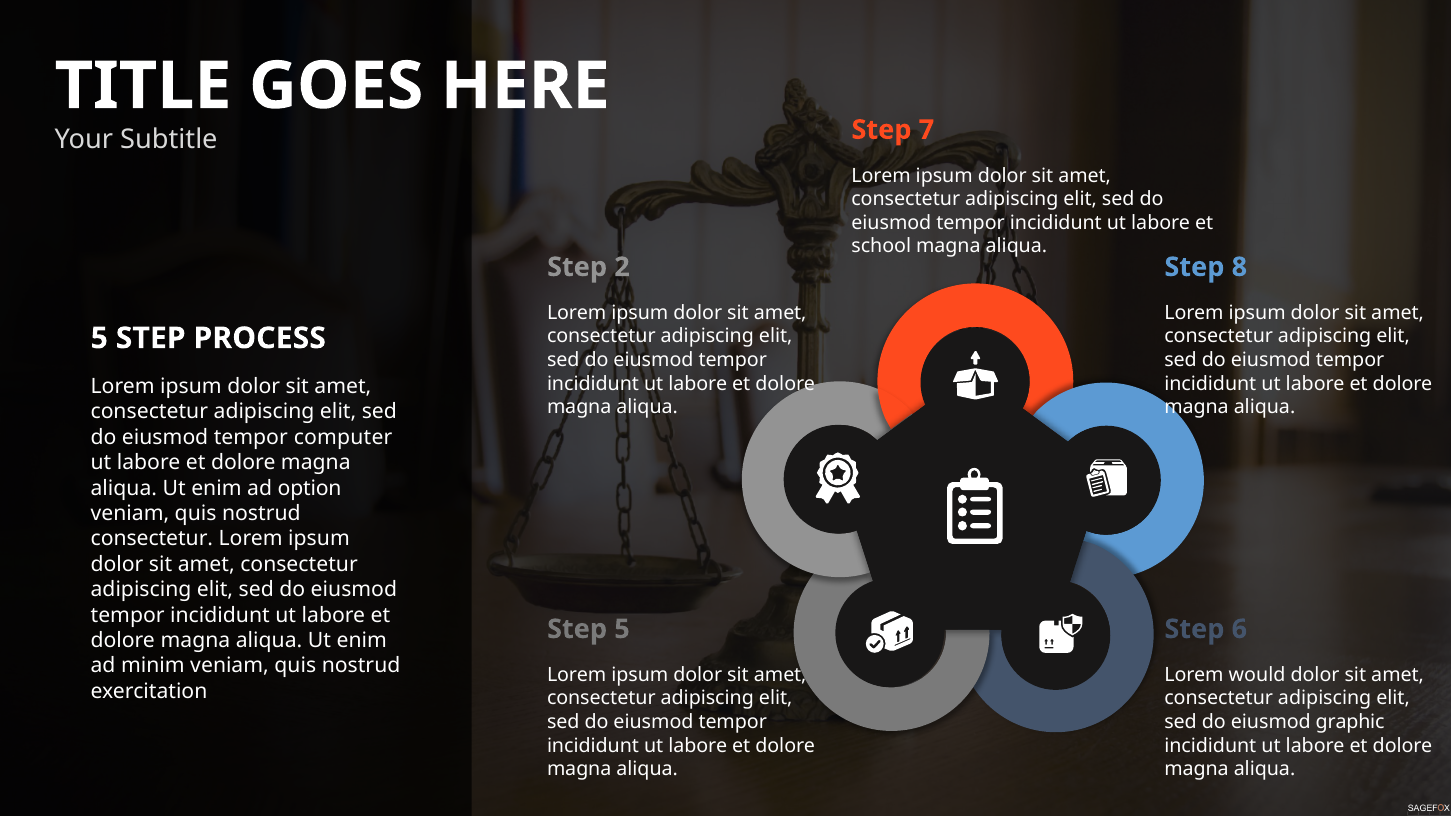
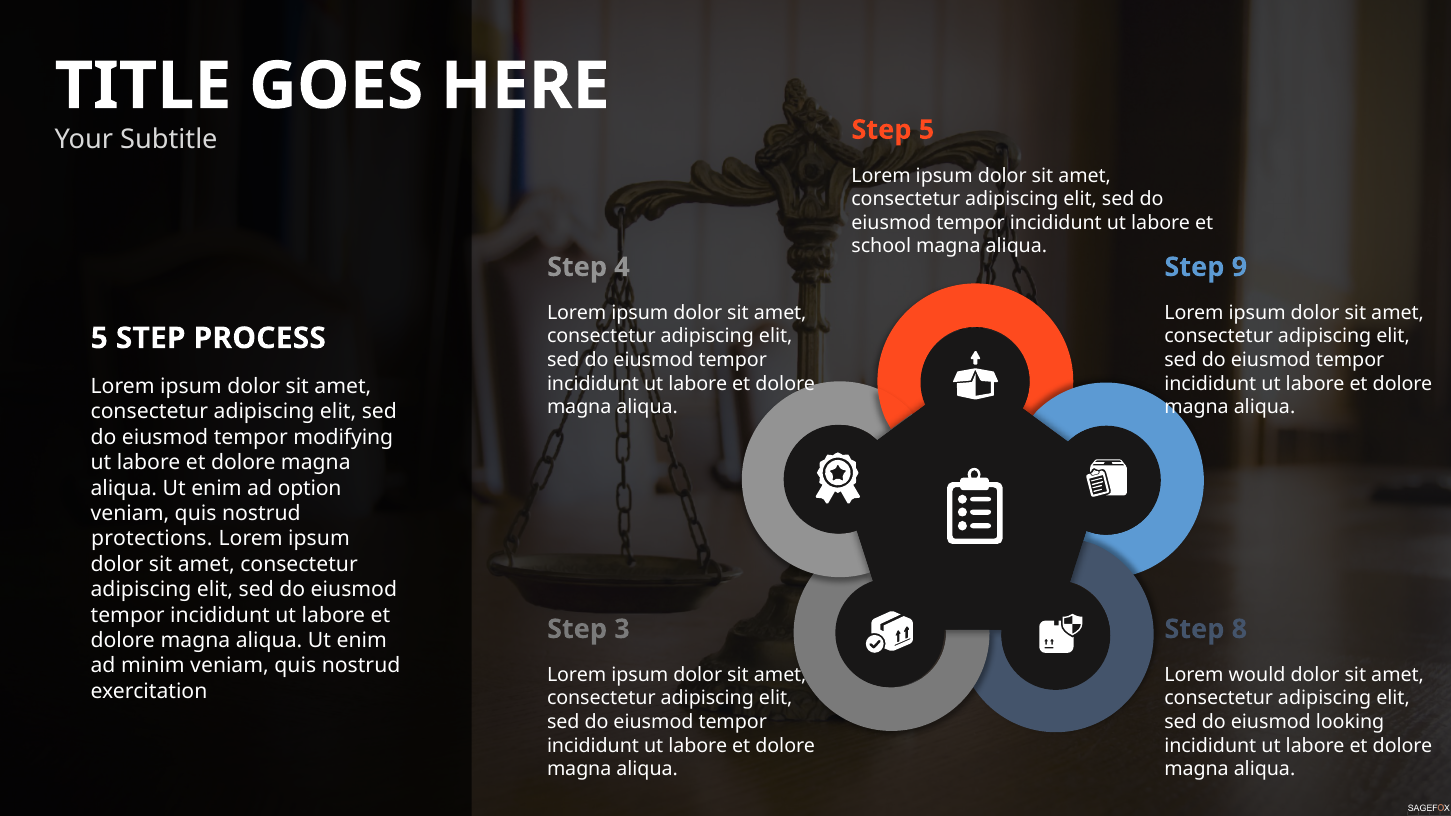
Step 7: 7 -> 5
2: 2 -> 4
8: 8 -> 9
computer: computer -> modifying
consectetur at (152, 539): consectetur -> protections
Step 5: 5 -> 3
6: 6 -> 8
graphic: graphic -> looking
